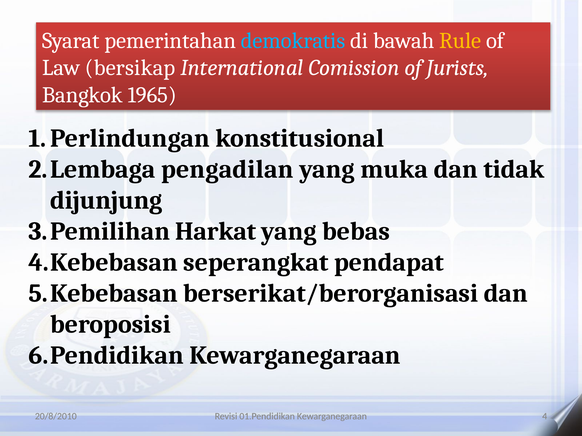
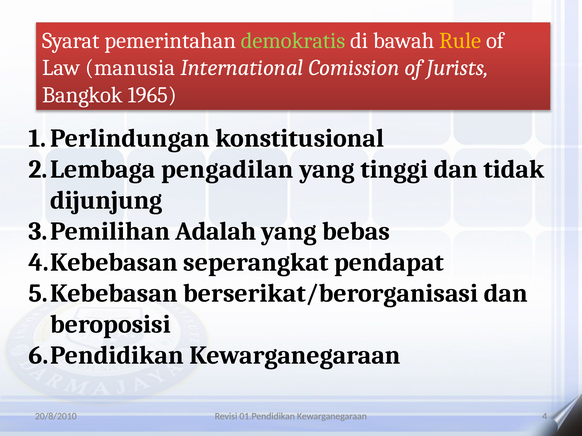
demokratis colour: light blue -> light green
bersikap: bersikap -> manusia
muka: muka -> tinggi
Harkat: Harkat -> Adalah
